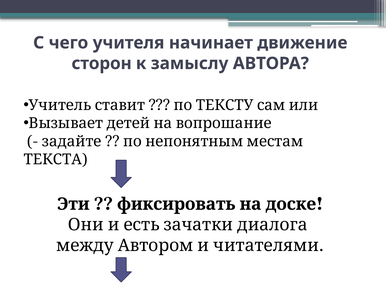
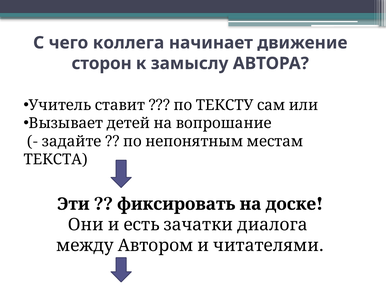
учителя: учителя -> коллега
